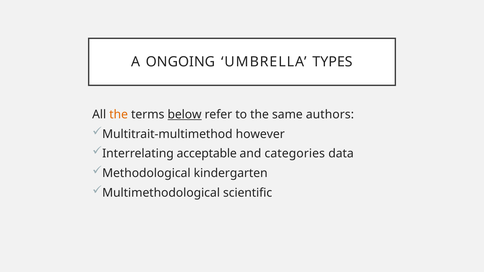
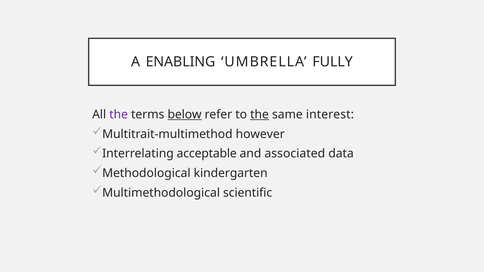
ONGOING: ONGOING -> ENABLING
TYPES: TYPES -> FULLY
the at (119, 115) colour: orange -> purple
the at (260, 115) underline: none -> present
authors: authors -> interest
categories: categories -> associated
